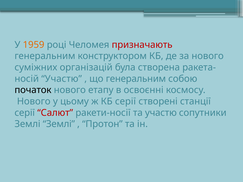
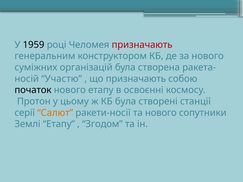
1959 colour: orange -> black
що генеральним: генеральним -> призначають
Нового at (34, 102): Нового -> Протон
КБ серії: серії -> була
Салют colour: red -> orange
та участю: участю -> нового
Землі Землі: Землі -> Етапу
Протон: Протон -> Згодом
